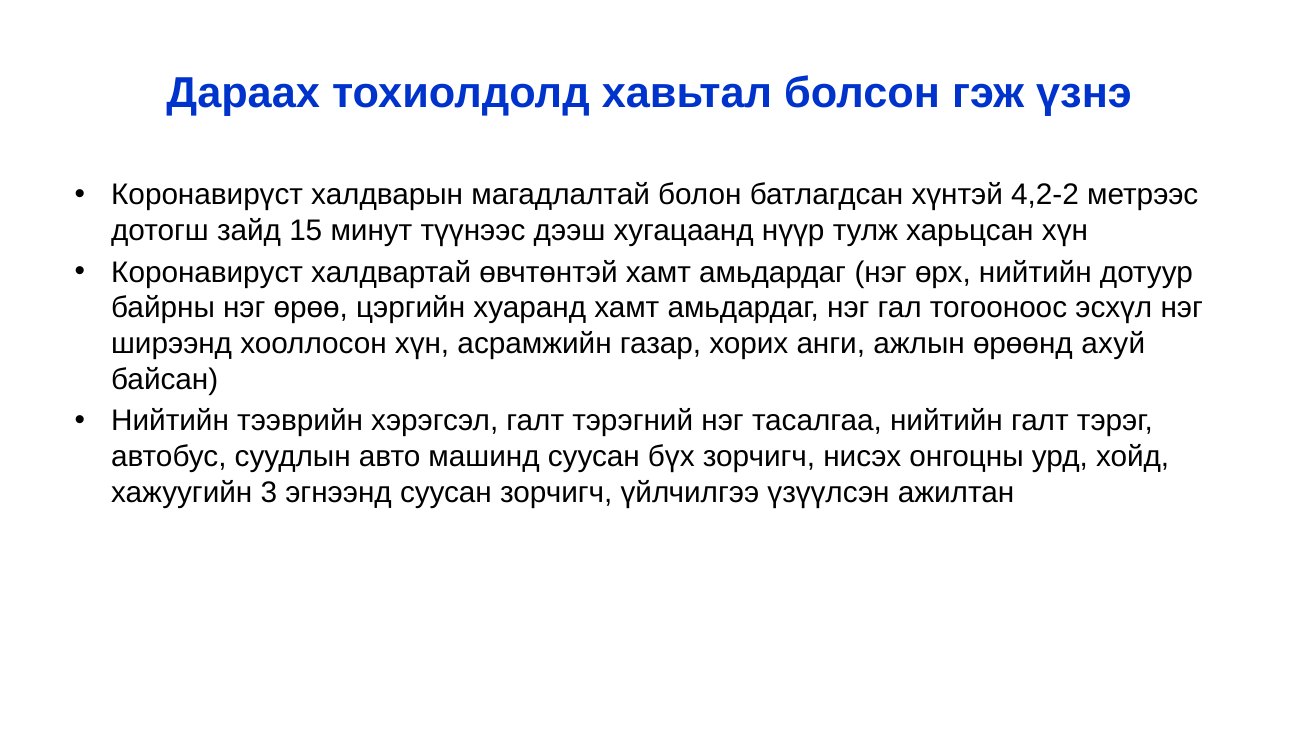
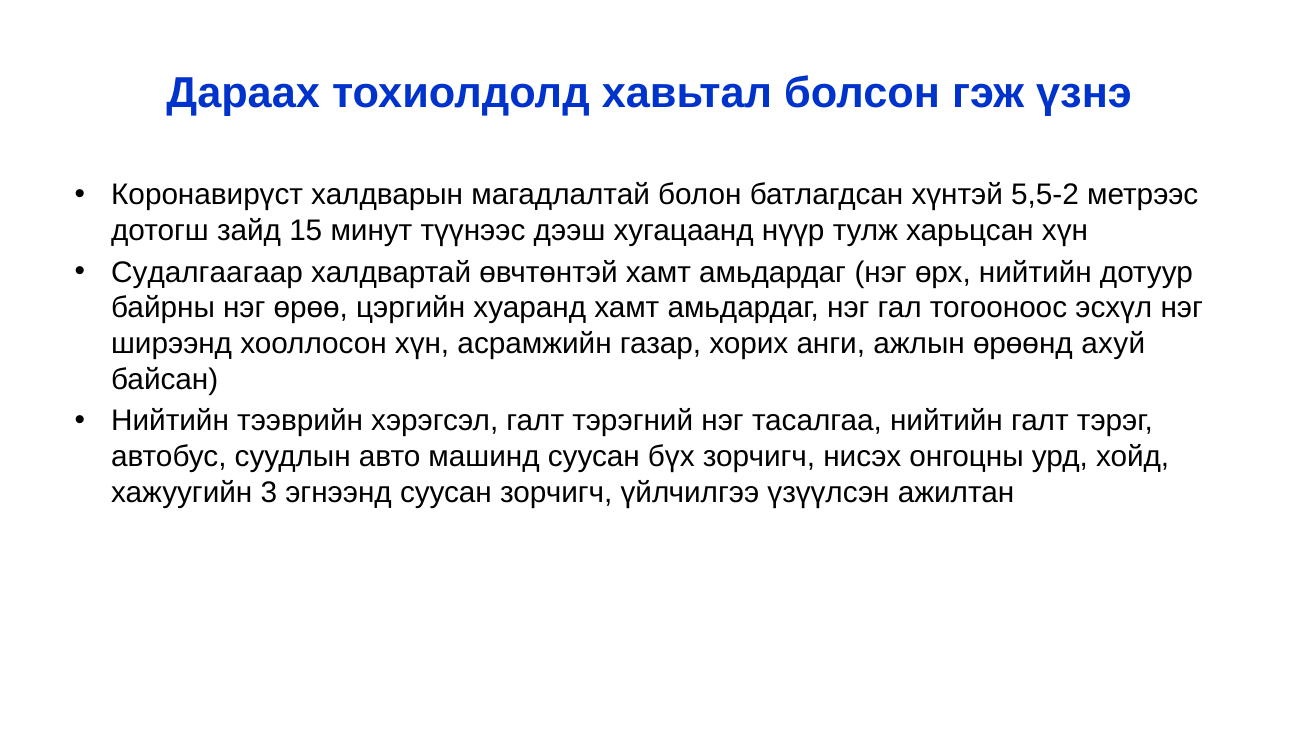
4,2-2: 4,2-2 -> 5,5-2
Коронавируст: Коронавируст -> Судалгаагаар
